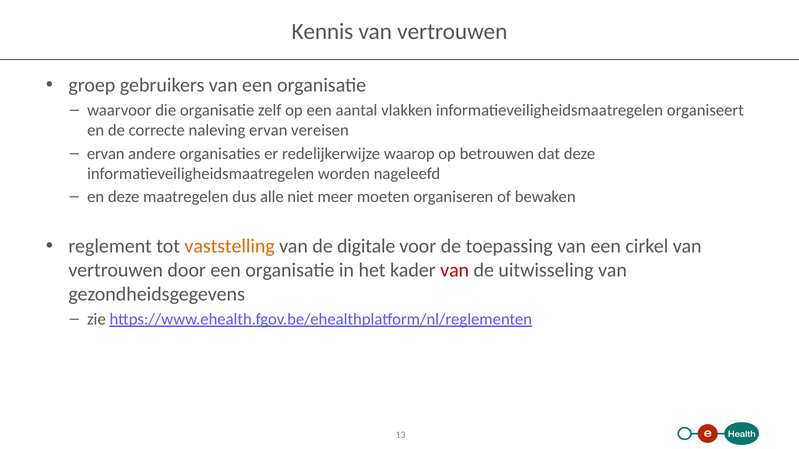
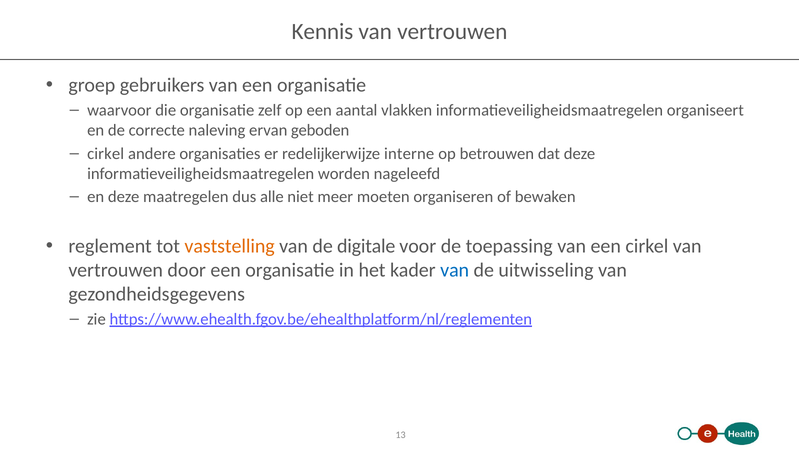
vereisen: vereisen -> geboden
ervan at (106, 154): ervan -> cirkel
waarop: waarop -> interne
van at (455, 270) colour: red -> blue
